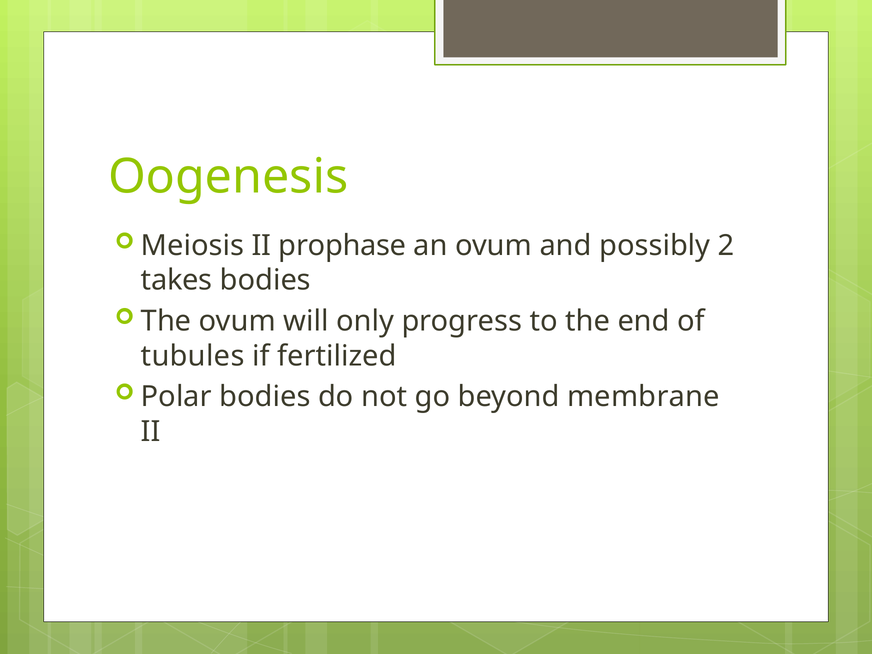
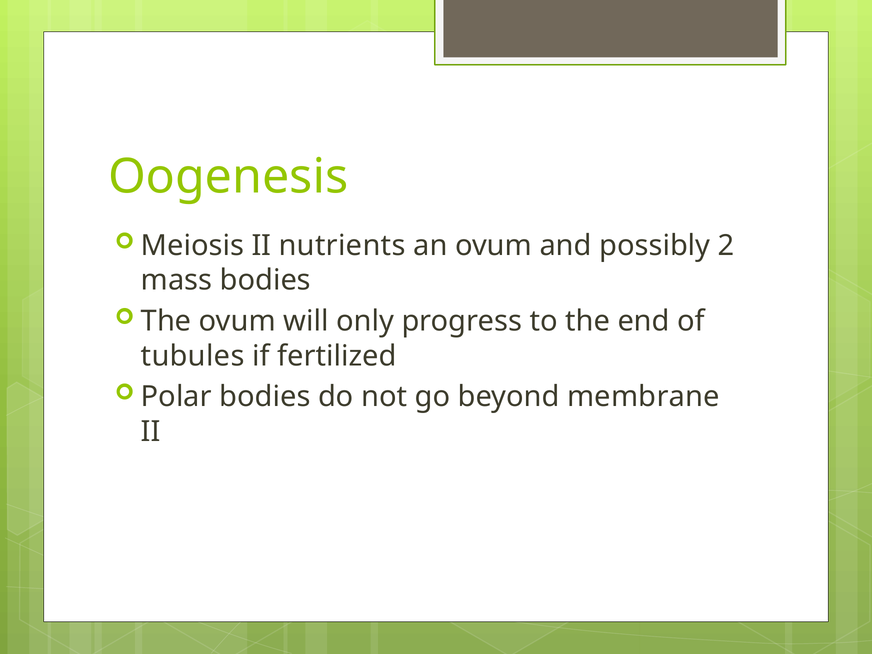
prophase: prophase -> nutrients
takes: takes -> mass
